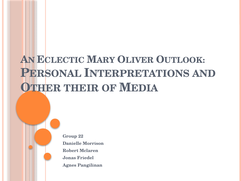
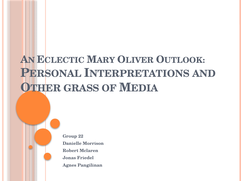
THEIR: THEIR -> GRASS
